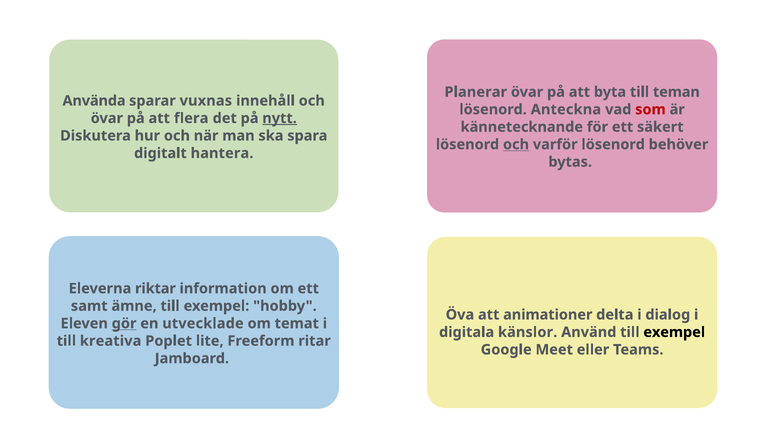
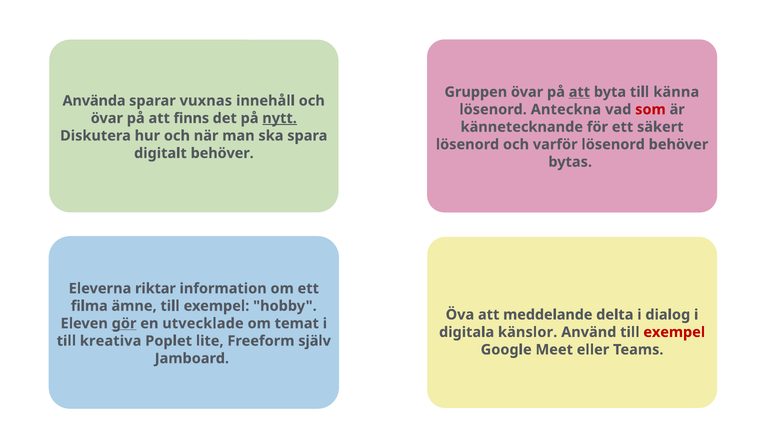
Planerar: Planerar -> Gruppen
att at (579, 92) underline: none -> present
teman: teman -> känna
flera: flera -> finns
och at (516, 144) underline: present -> none
digitalt hantera: hantera -> behöver
samt: samt -> filma
animationer: animationer -> meddelande
exempel at (674, 332) colour: black -> red
ritar: ritar -> själv
